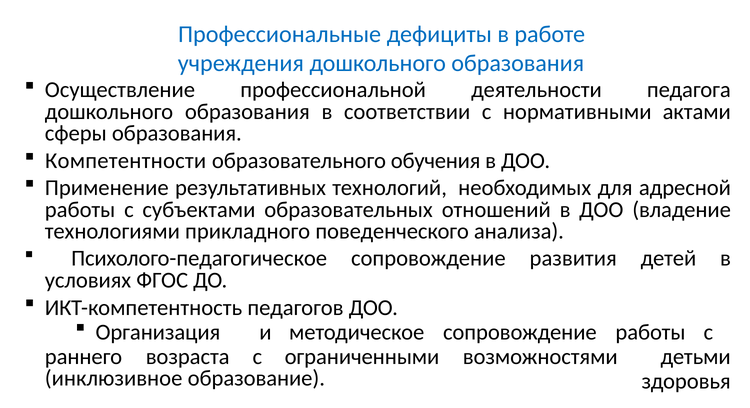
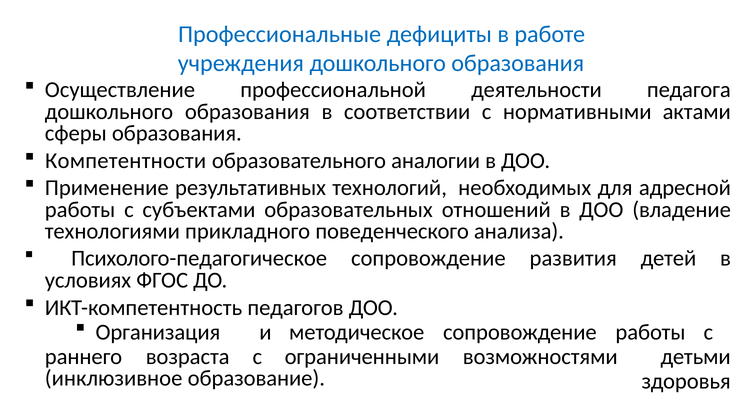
обучения: обучения -> аналогии
